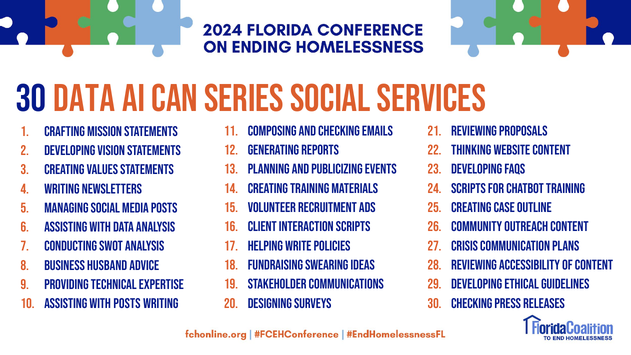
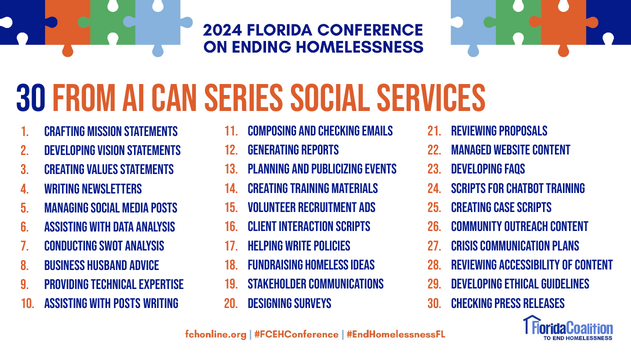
30 Data: Data -> From
Thinking: Thinking -> Managed
Case Outline: Outline -> Scripts
Swearing: Swearing -> Homeless
